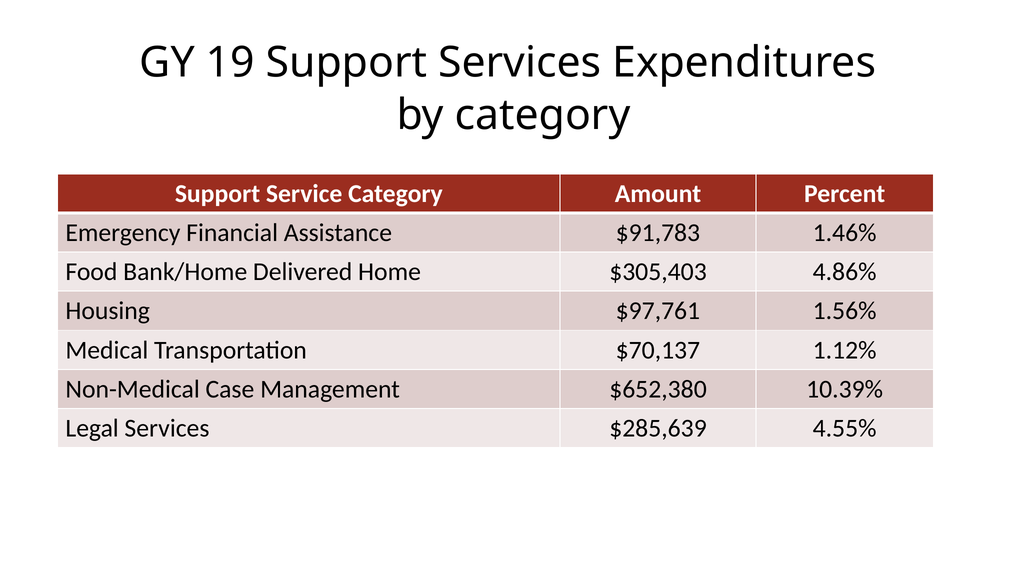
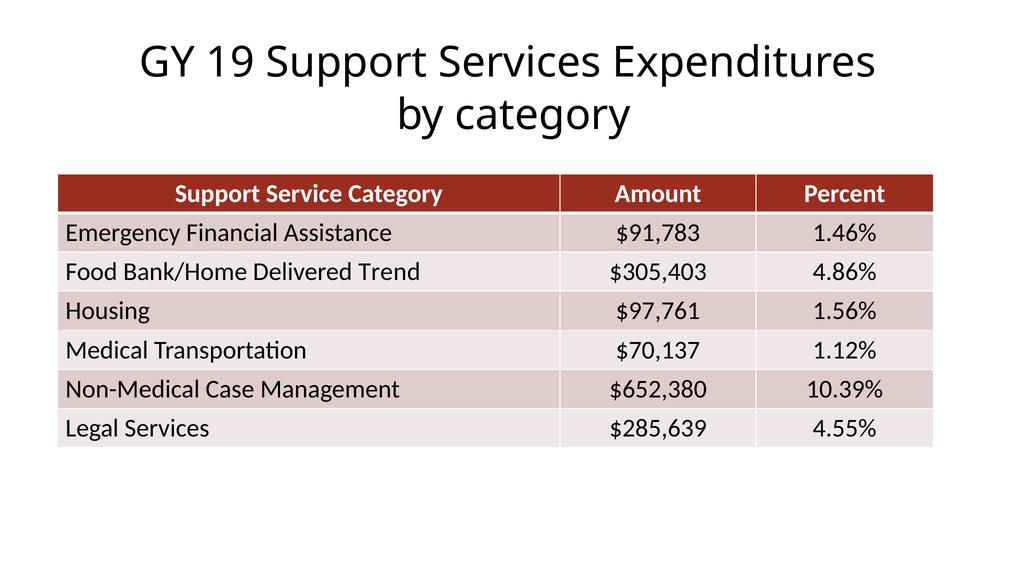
Home: Home -> Trend
